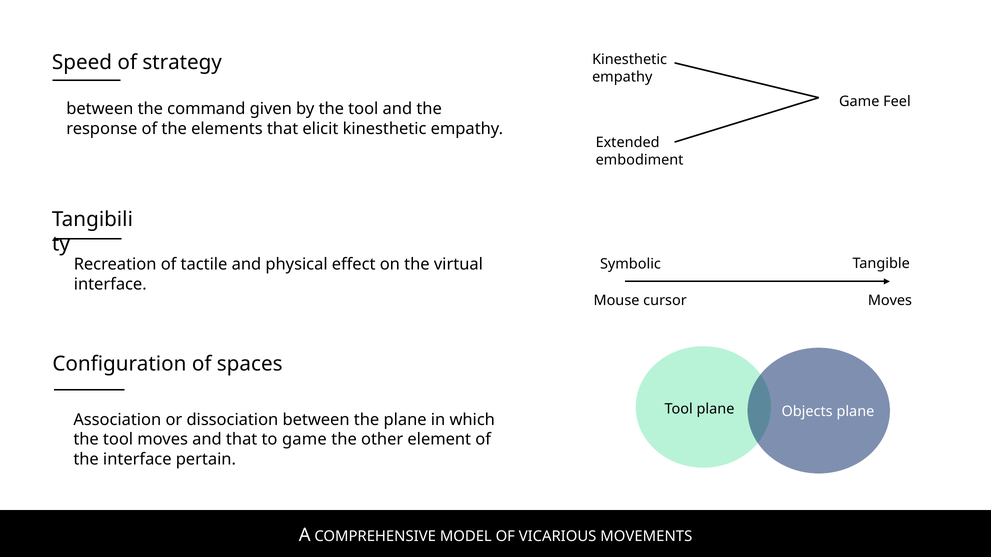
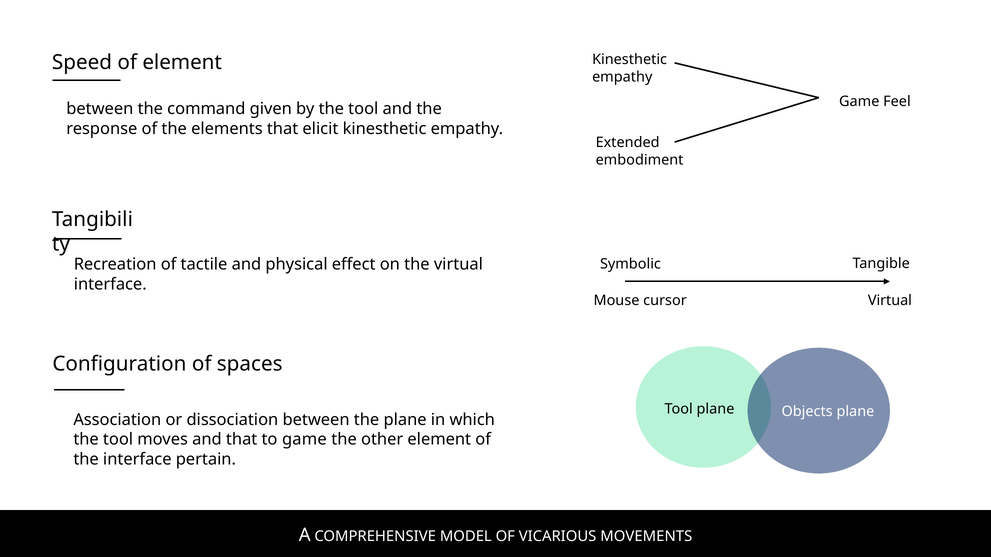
of strategy: strategy -> element
cursor Moves: Moves -> Virtual
